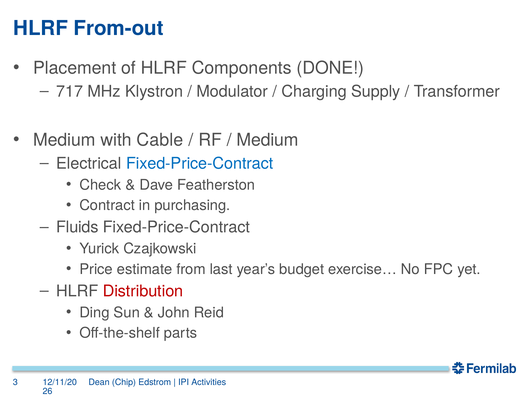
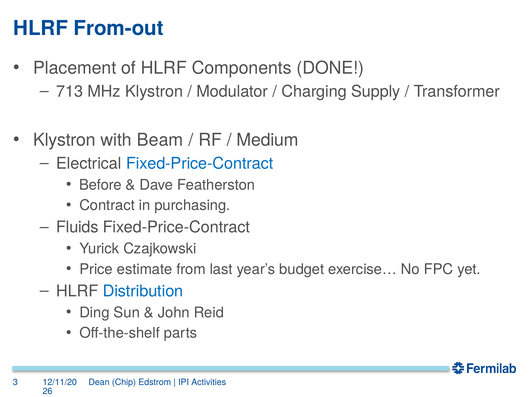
717: 717 -> 713
Medium at (64, 140): Medium -> Klystron
Cable: Cable -> Beam
Check: Check -> Before
Distribution colour: red -> blue
